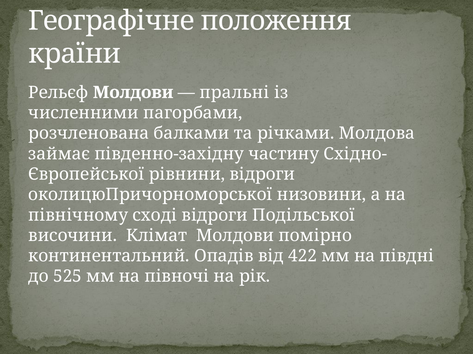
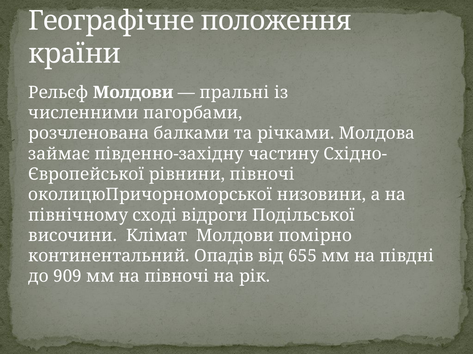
рівнини відроги: відроги -> півночі
422: 422 -> 655
525: 525 -> 909
